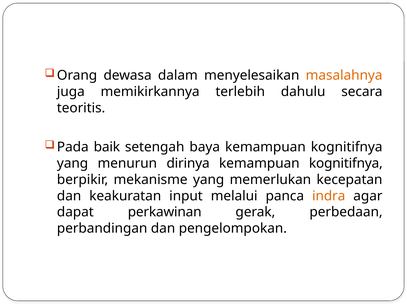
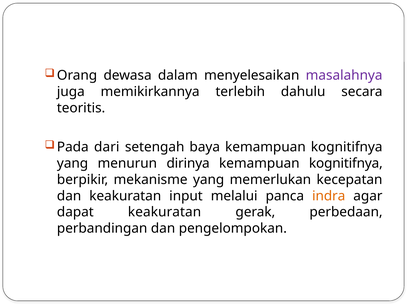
masalahnya colour: orange -> purple
baik: baik -> dari
dapat perkawinan: perkawinan -> keakuratan
